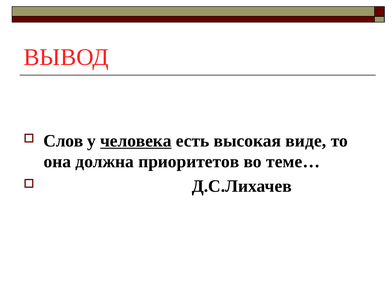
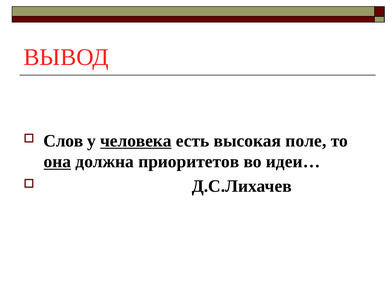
виде: виде -> поле
она underline: none -> present
теме…: теме… -> идеи…
